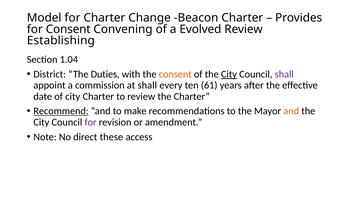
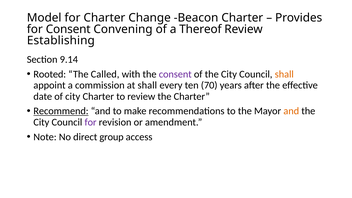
Evolved: Evolved -> Thereof
1.04: 1.04 -> 9.14
District: District -> Rooted
Duties: Duties -> Called
consent at (175, 74) colour: orange -> purple
City at (229, 74) underline: present -> none
shall at (284, 74) colour: purple -> orange
61: 61 -> 70
these: these -> group
